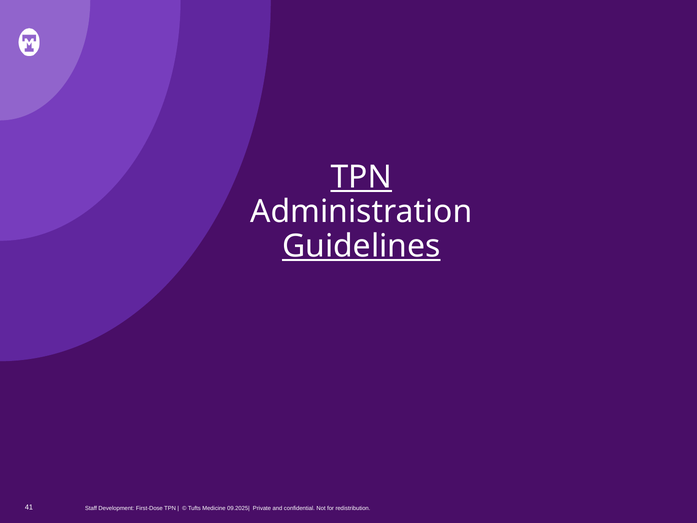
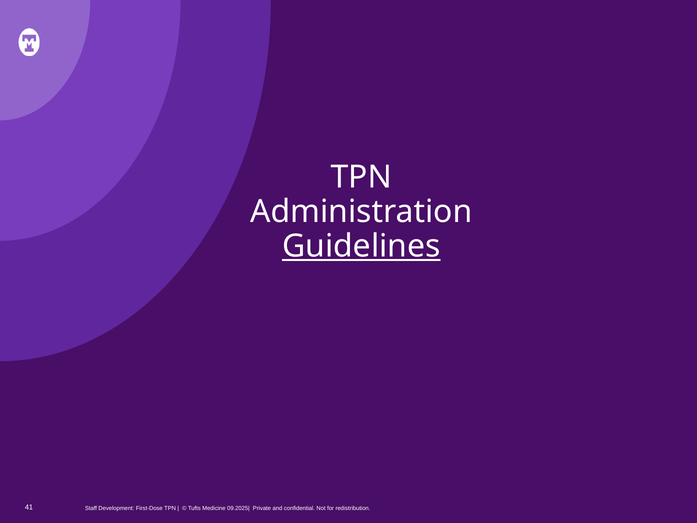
TPN at (361, 177) underline: present -> none
